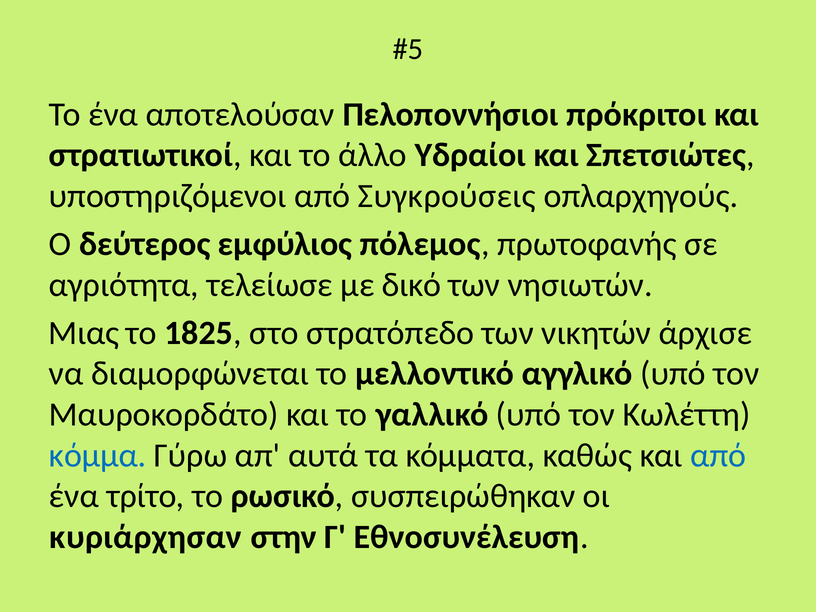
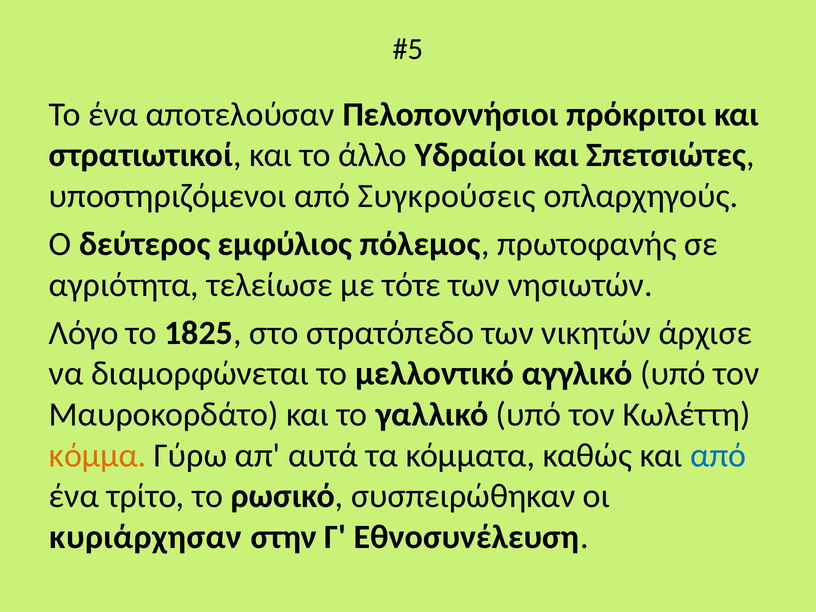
δικό: δικό -> τότε
Μιας: Μιας -> Λόγο
κόμμα colour: blue -> orange
